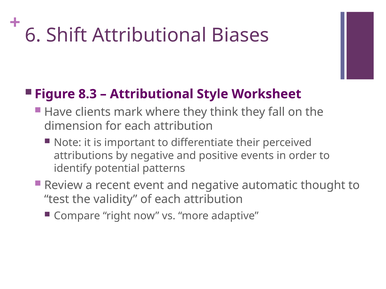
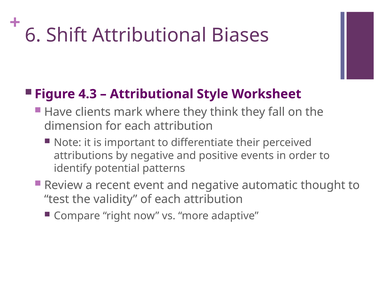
8.3: 8.3 -> 4.3
